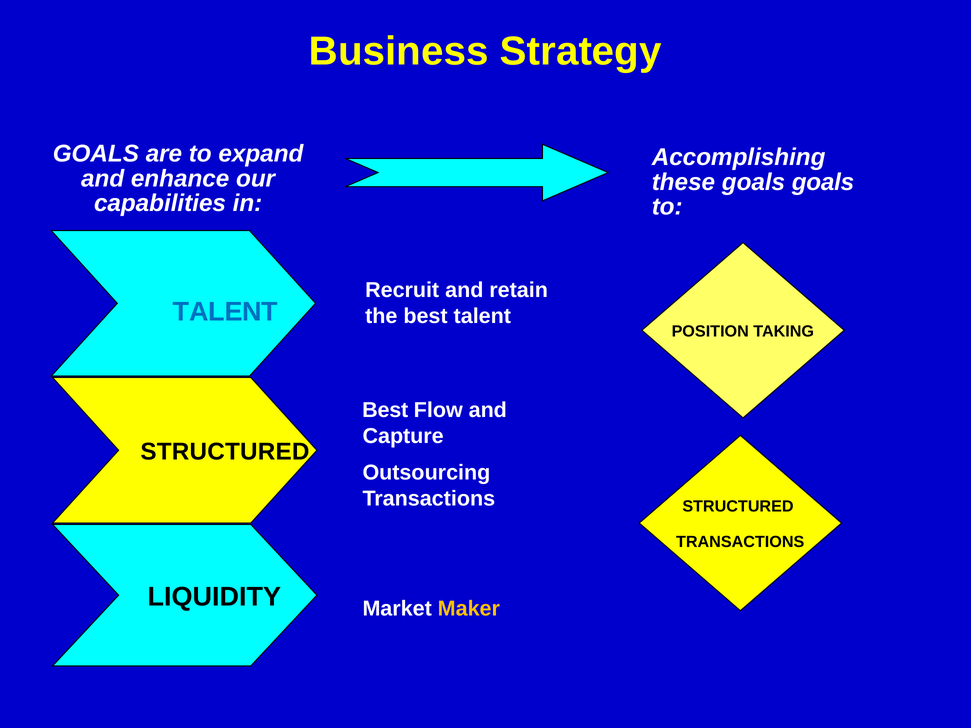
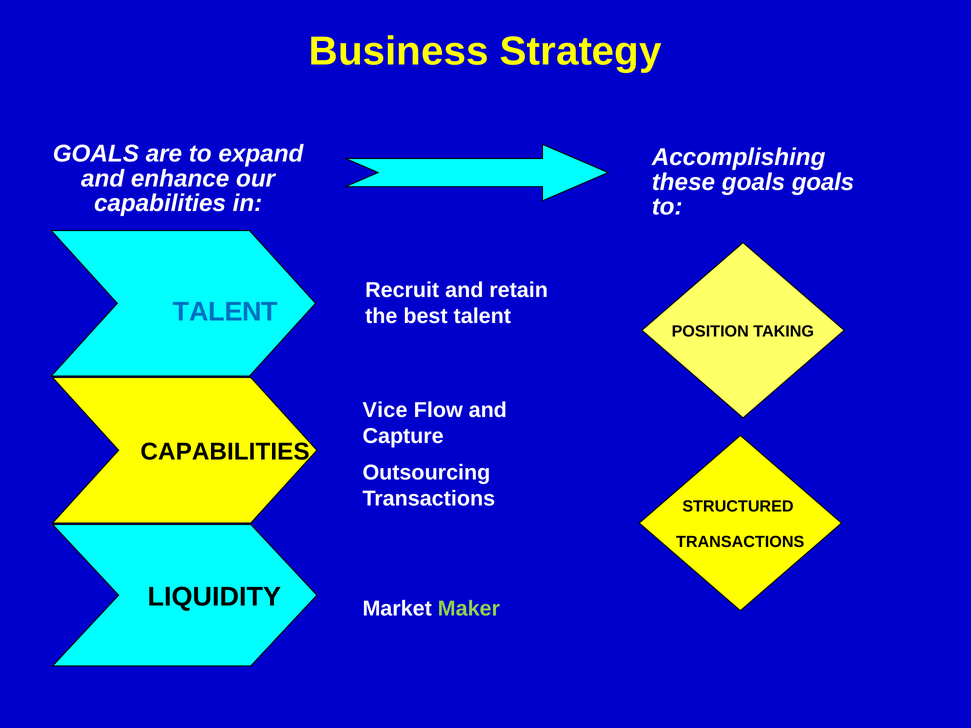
Best at (385, 410): Best -> Vice
STRUCTURED at (225, 452): STRUCTURED -> CAPABILITIES
Maker colour: yellow -> light green
